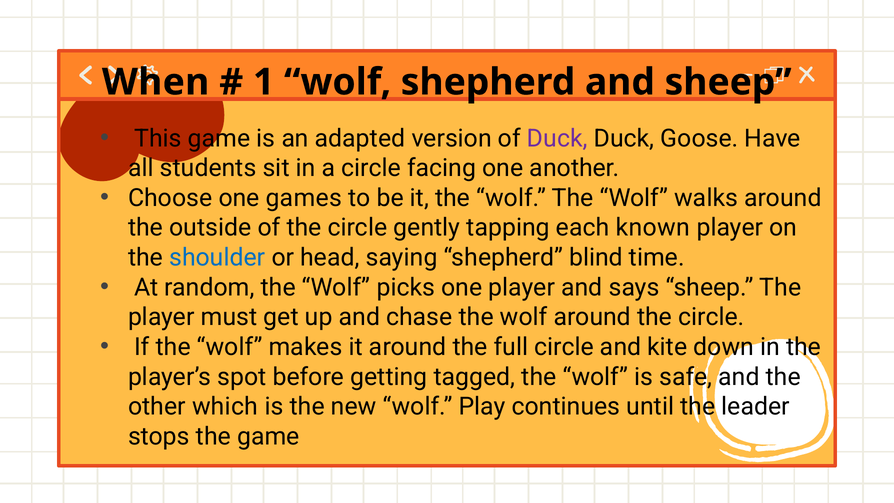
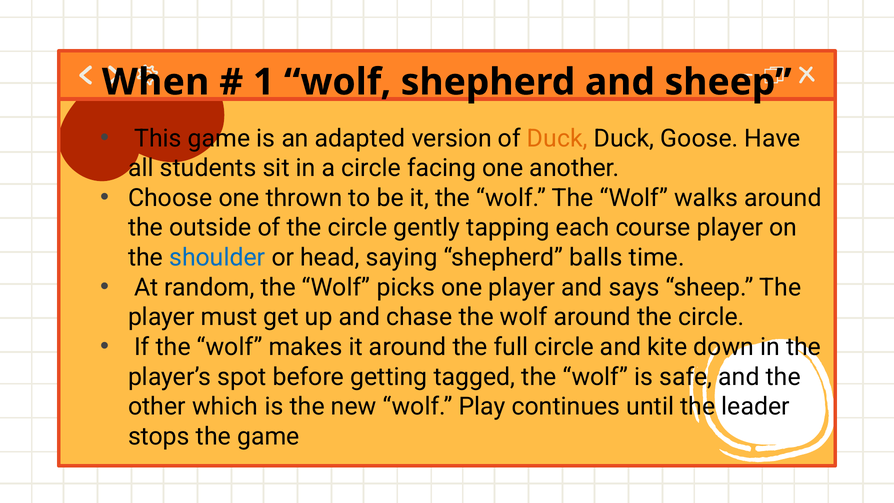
Duck at (557, 138) colour: purple -> orange
games: games -> thrown
known: known -> course
blind: blind -> balls
